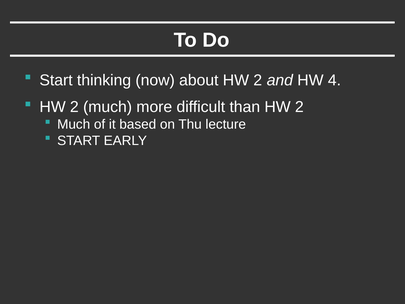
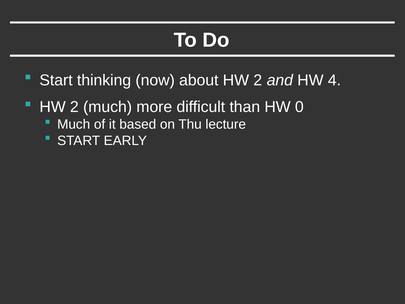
than HW 2: 2 -> 0
